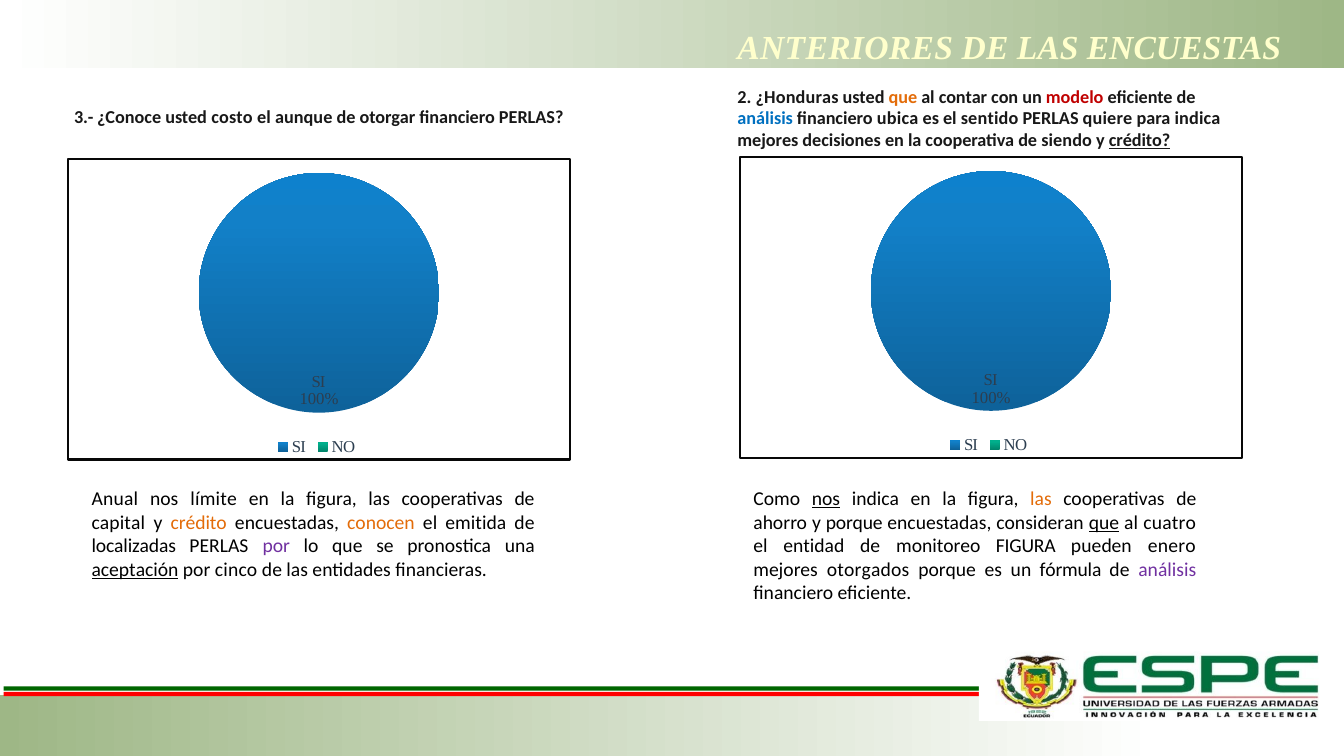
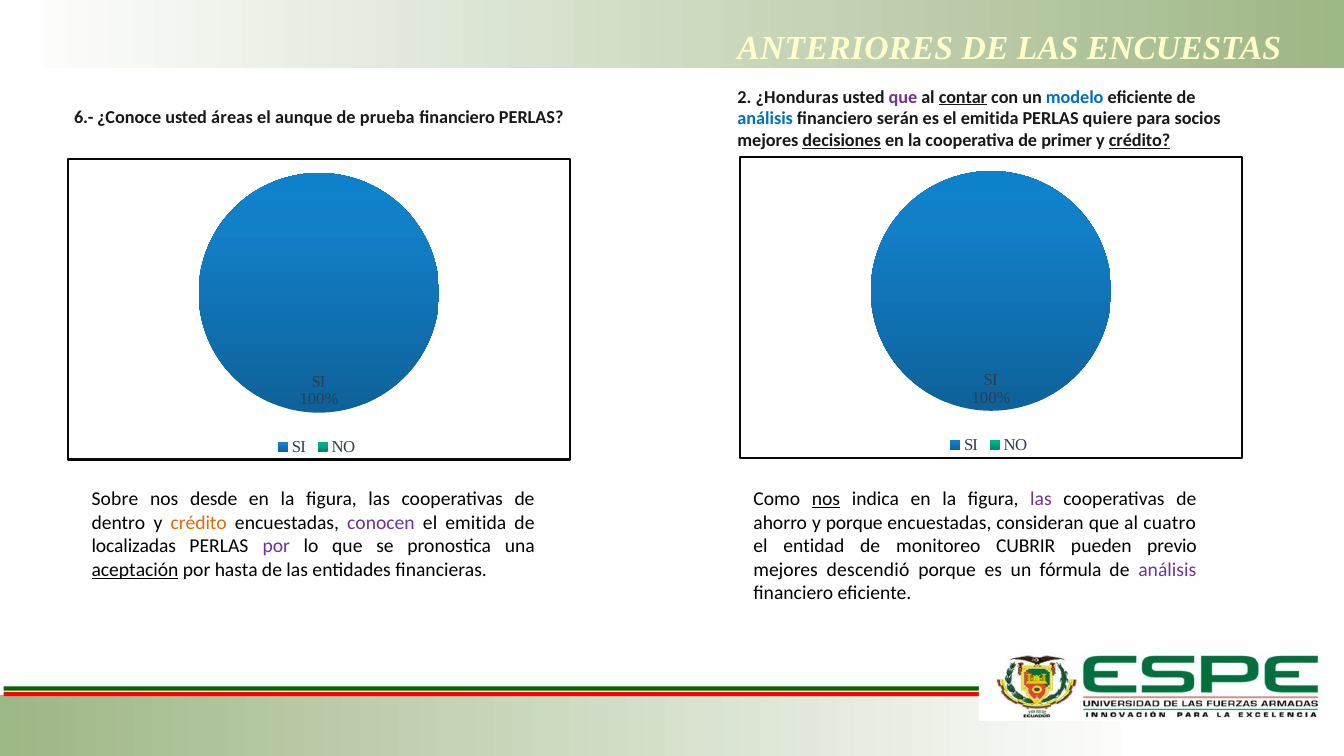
que at (903, 97) colour: orange -> purple
contar underline: none -> present
modelo colour: red -> blue
3.-: 3.- -> 6.-
costo: costo -> áreas
otorgar: otorgar -> prueba
ubica: ubica -> serán
es el sentido: sentido -> emitida
para indica: indica -> socios
decisiones underline: none -> present
siendo: siendo -> primer
Anual: Anual -> Sobre
límite: límite -> desde
las at (1041, 499) colour: orange -> purple
capital: capital -> dentro
conocen colour: orange -> purple
que at (1104, 523) underline: present -> none
monitoreo FIGURA: FIGURA -> CUBRIR
enero: enero -> previo
cinco: cinco -> hasta
otorgados: otorgados -> descendió
